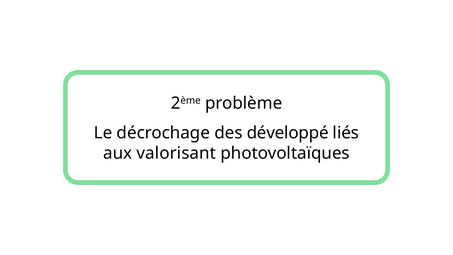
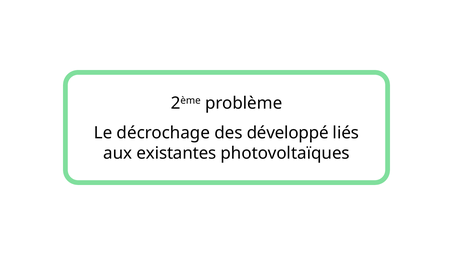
valorisant: valorisant -> existantes
